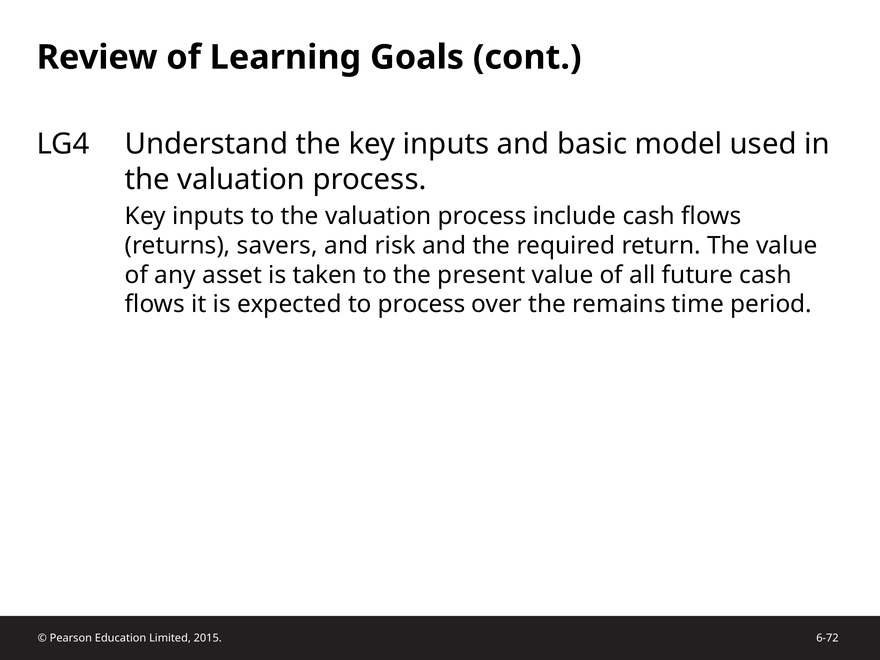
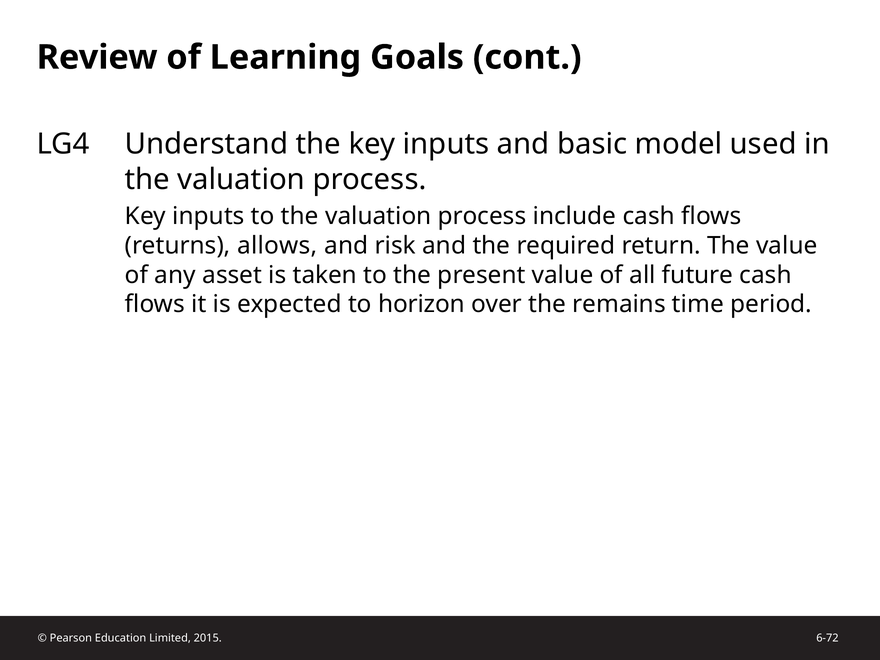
savers: savers -> allows
to process: process -> horizon
